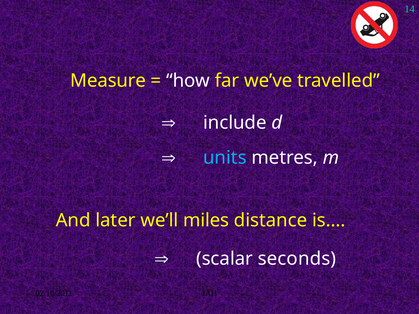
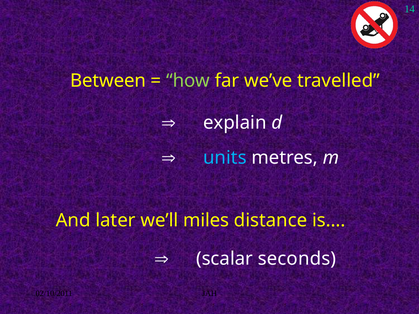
Measure: Measure -> Between
how colour: white -> light green
include: include -> explain
